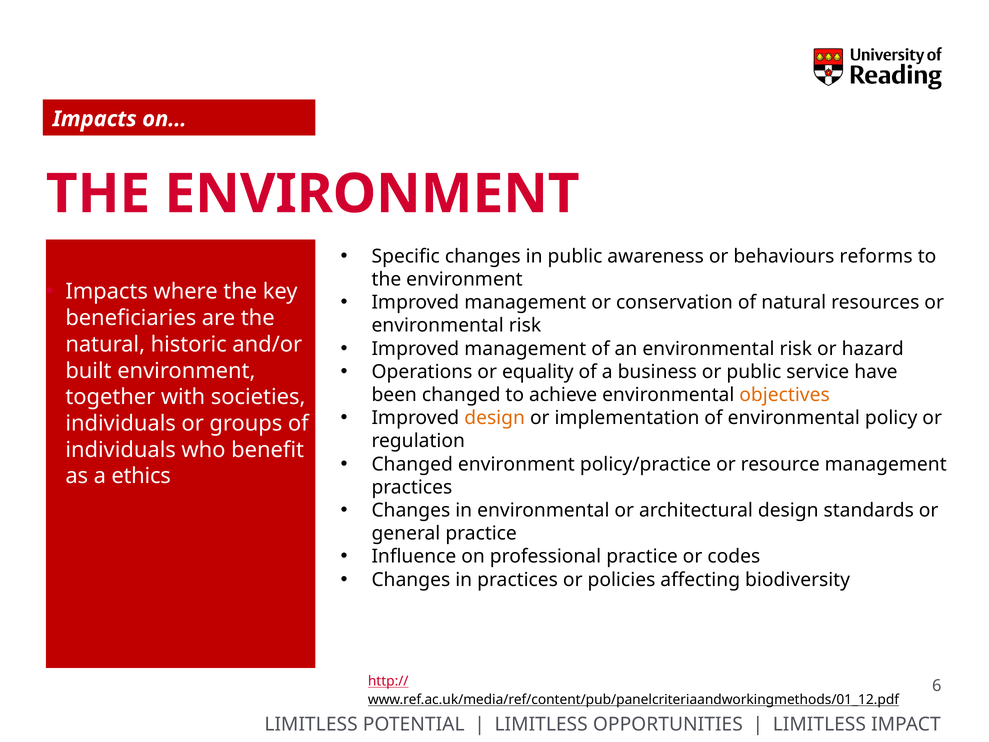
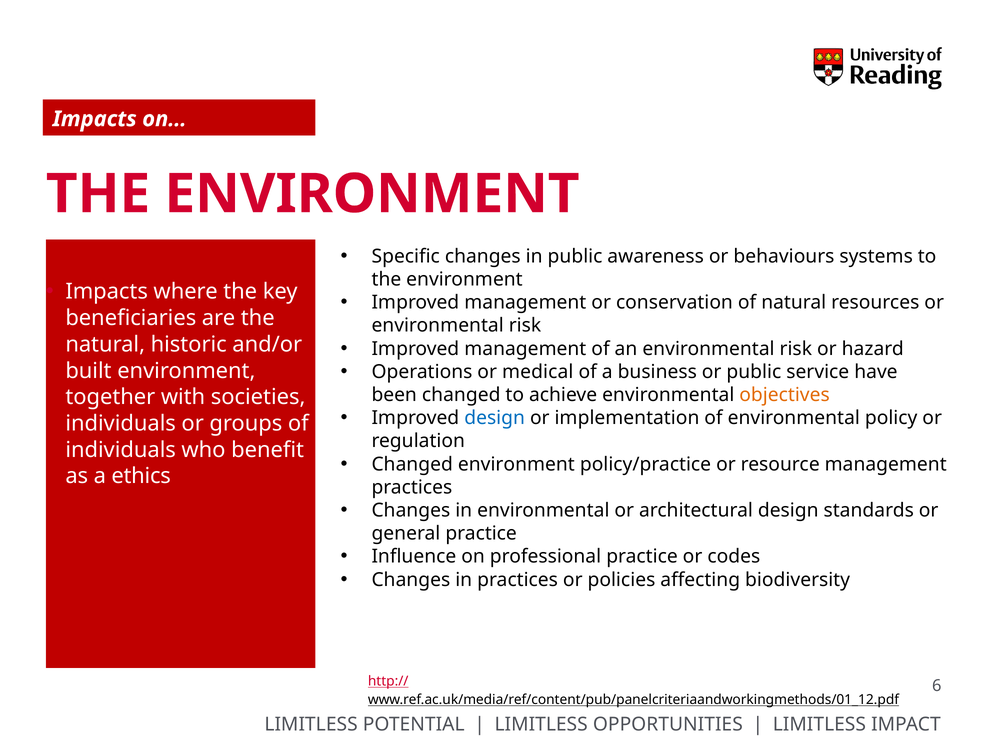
reforms: reforms -> systems
equality: equality -> medical
design at (495, 418) colour: orange -> blue
